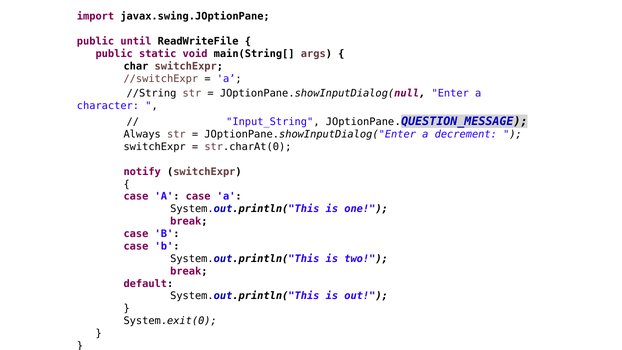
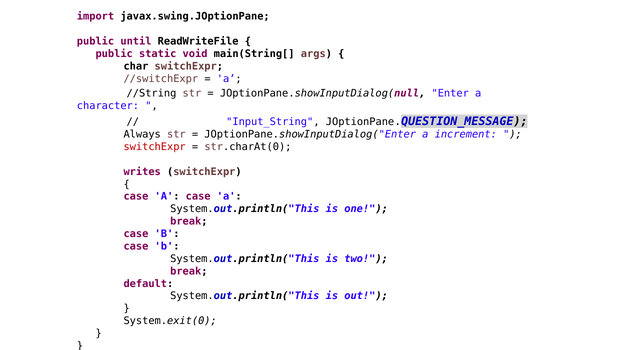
decrement: decrement -> increment
switchExpr at (155, 147) colour: black -> red
notify: notify -> writes
